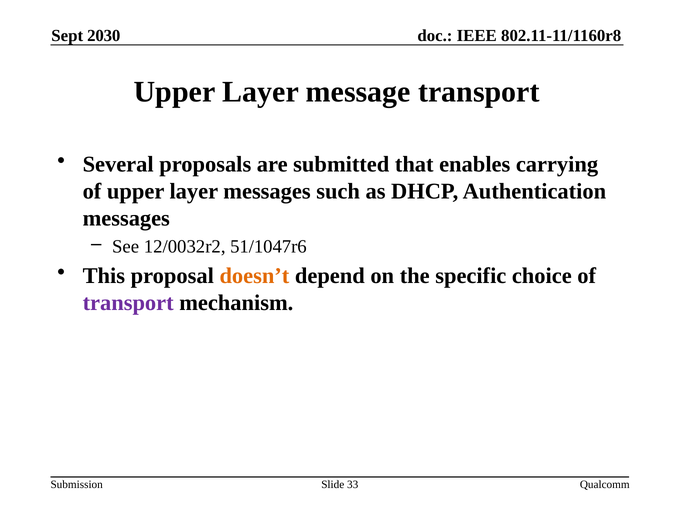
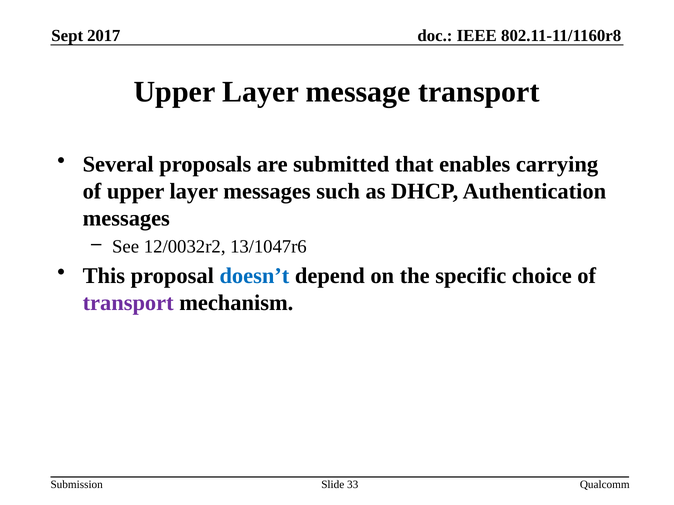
2030: 2030 -> 2017
51/1047r6: 51/1047r6 -> 13/1047r6
doesn’t colour: orange -> blue
